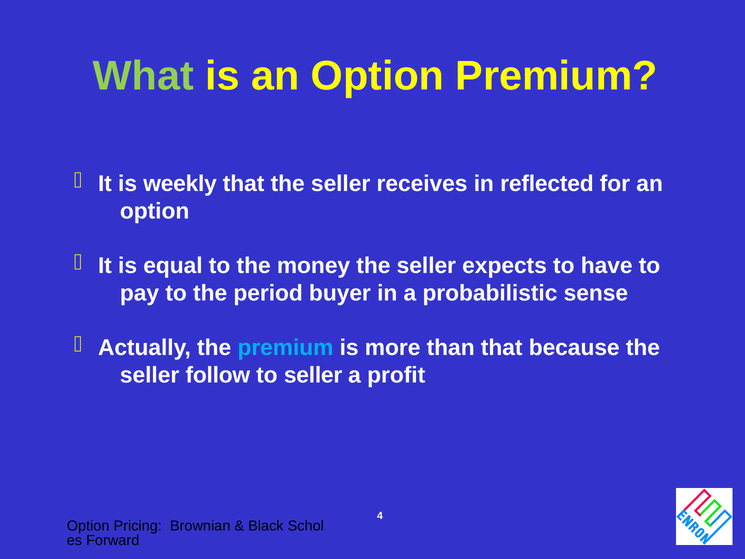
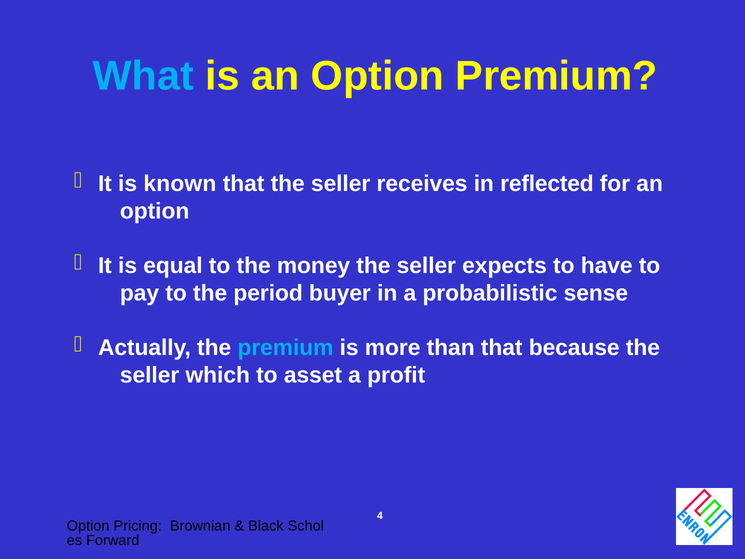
What colour: light green -> light blue
weekly: weekly -> known
follow: follow -> which
to seller: seller -> asset
